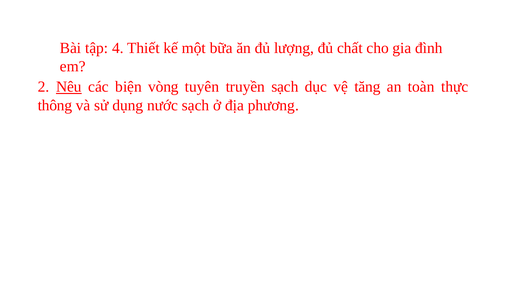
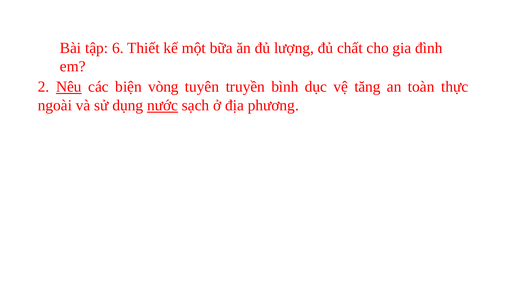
4: 4 -> 6
truyền sạch: sạch -> bình
thông: thông -> ngoài
nước underline: none -> present
